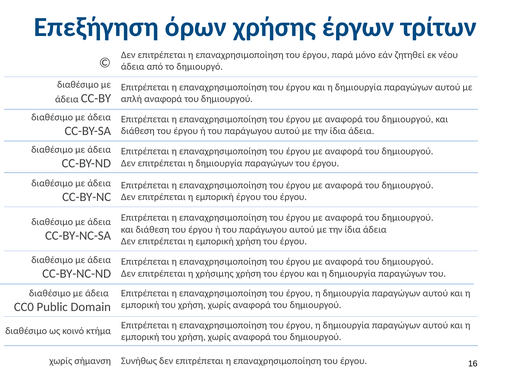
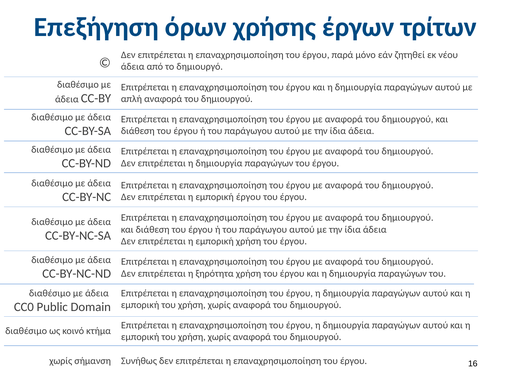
χρήσιμης: χρήσιμης -> ξηρότητα
